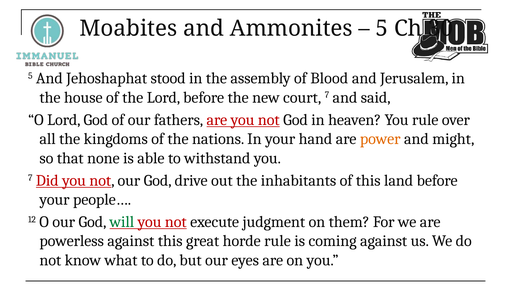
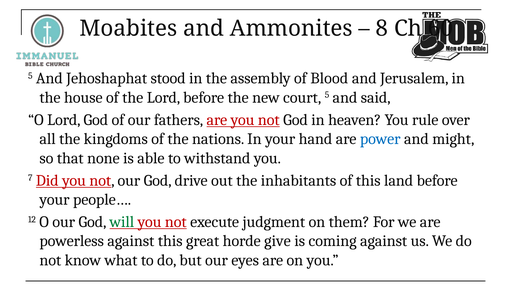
5 at (382, 29): 5 -> 8
30: 30 -> 60
court 7: 7 -> 5
power colour: orange -> blue
horde rule: rule -> give
